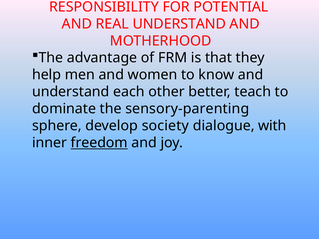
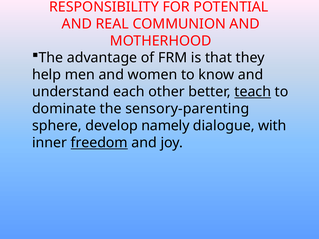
REAL UNDERSTAND: UNDERSTAND -> COMMUNION
teach underline: none -> present
society: society -> namely
